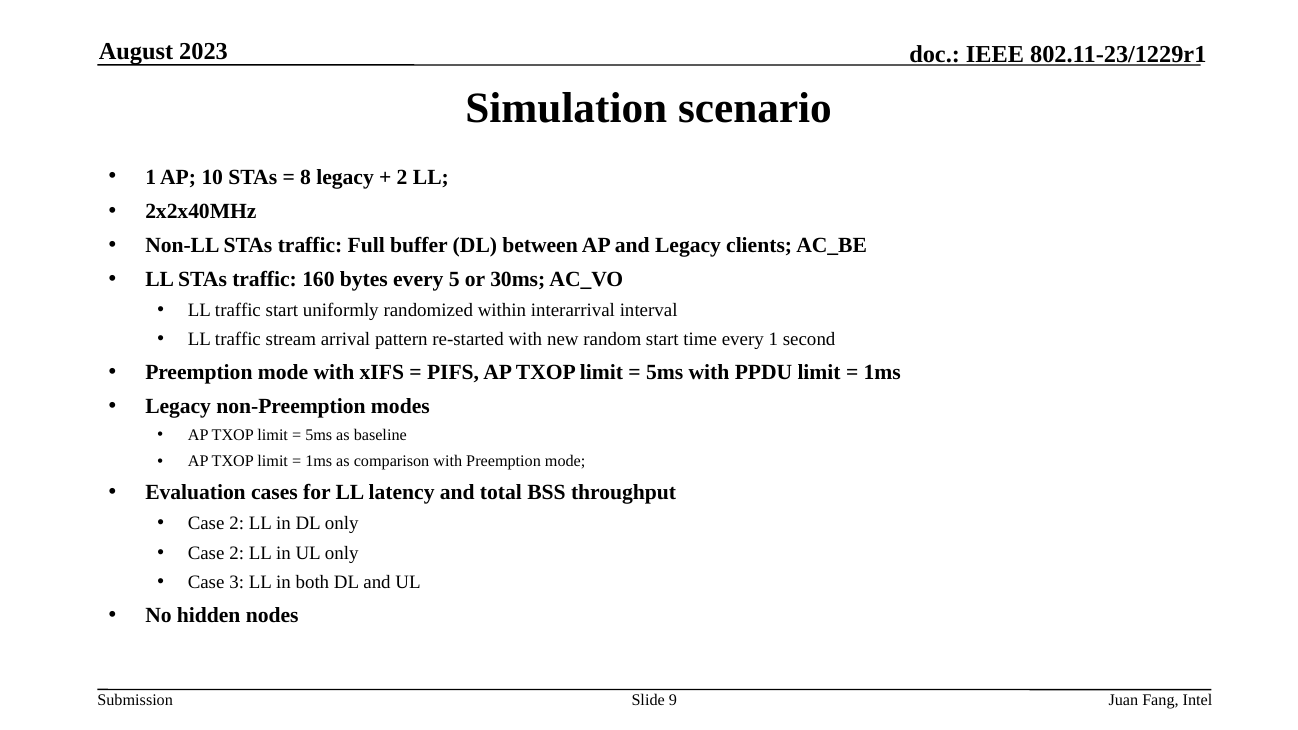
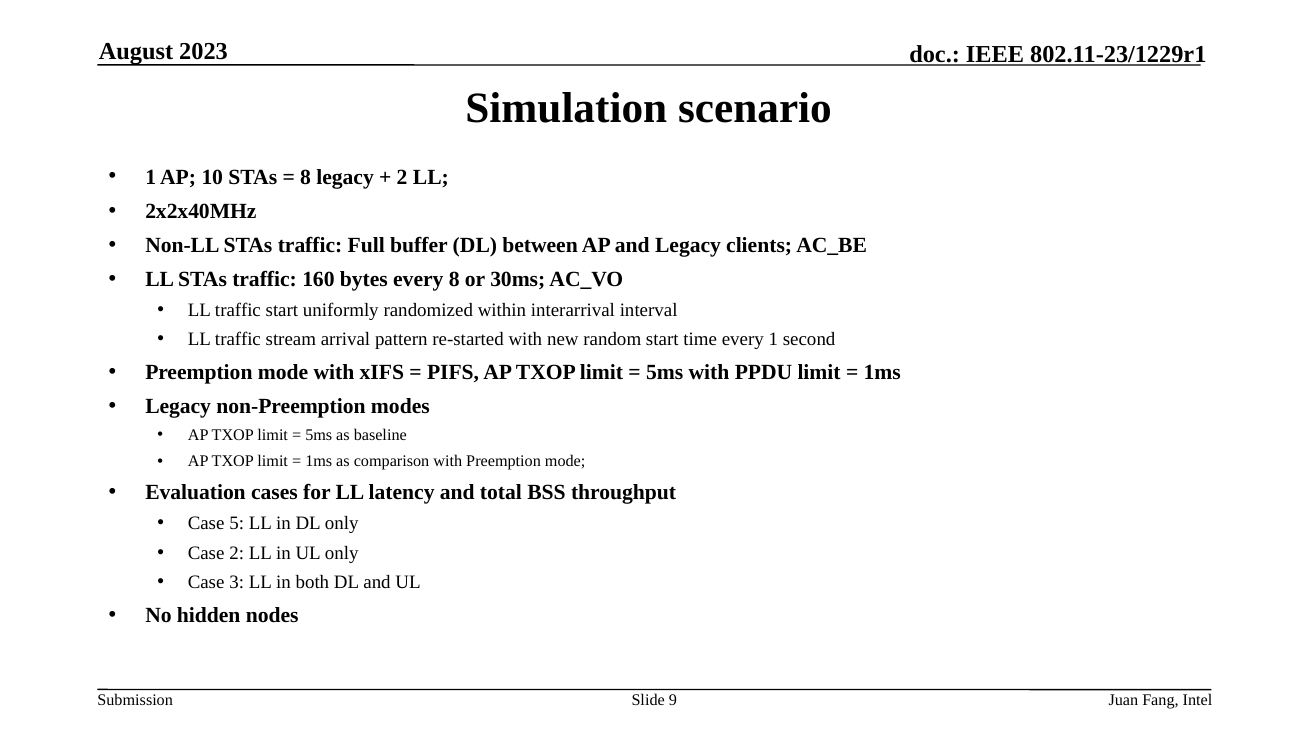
every 5: 5 -> 8
2 at (237, 524): 2 -> 5
